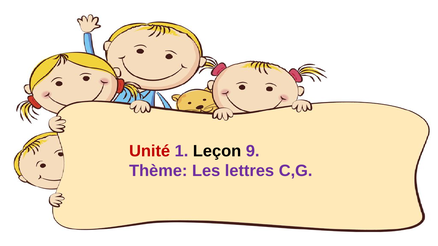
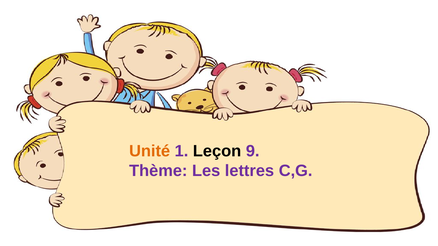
Unité colour: red -> orange
